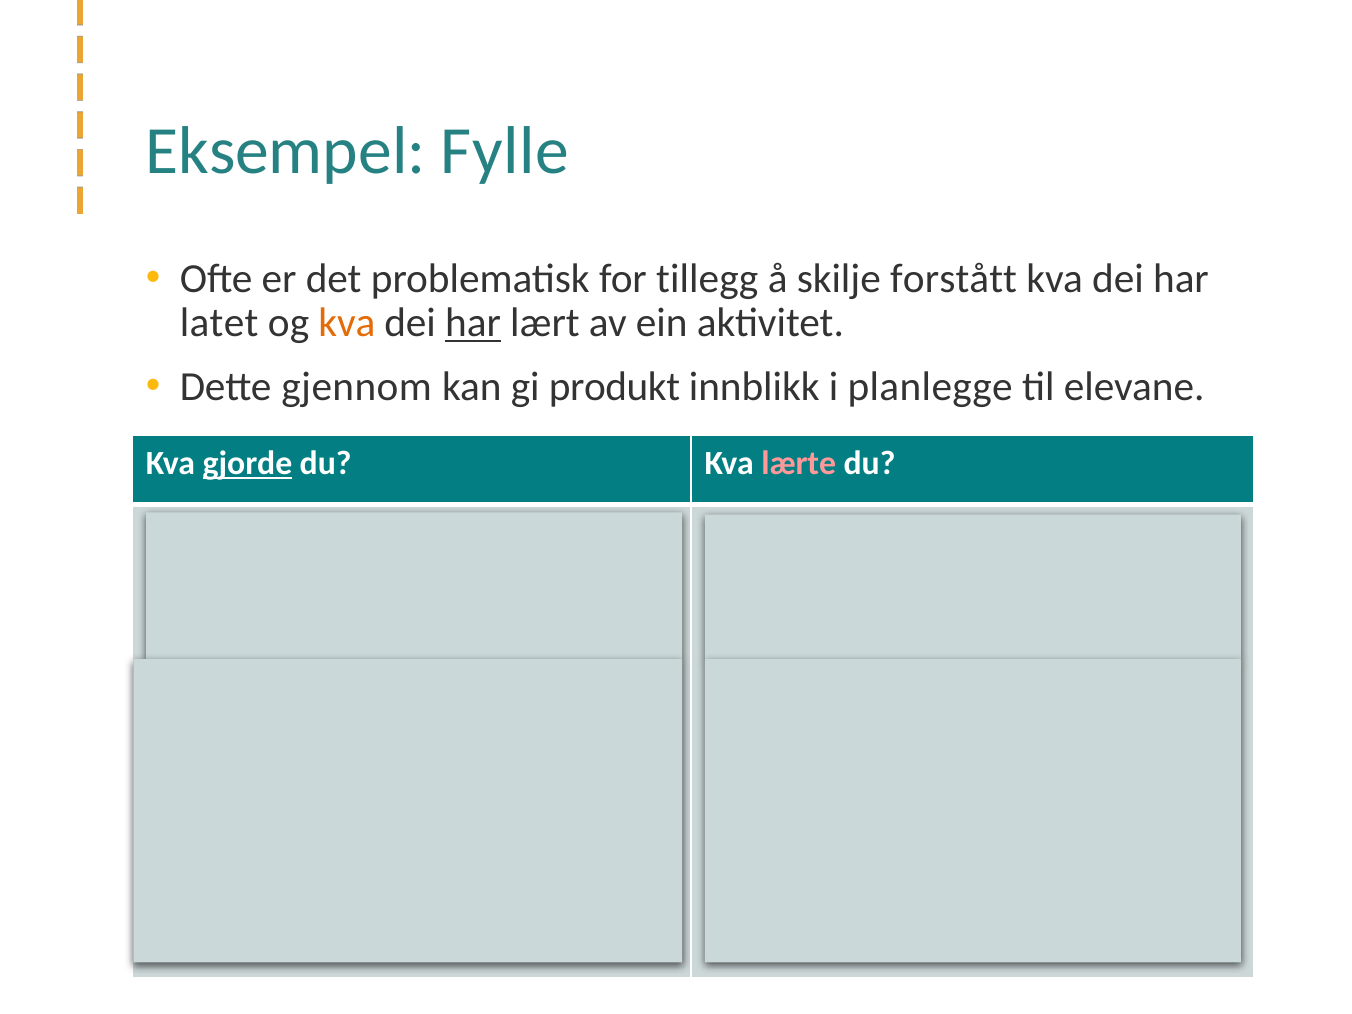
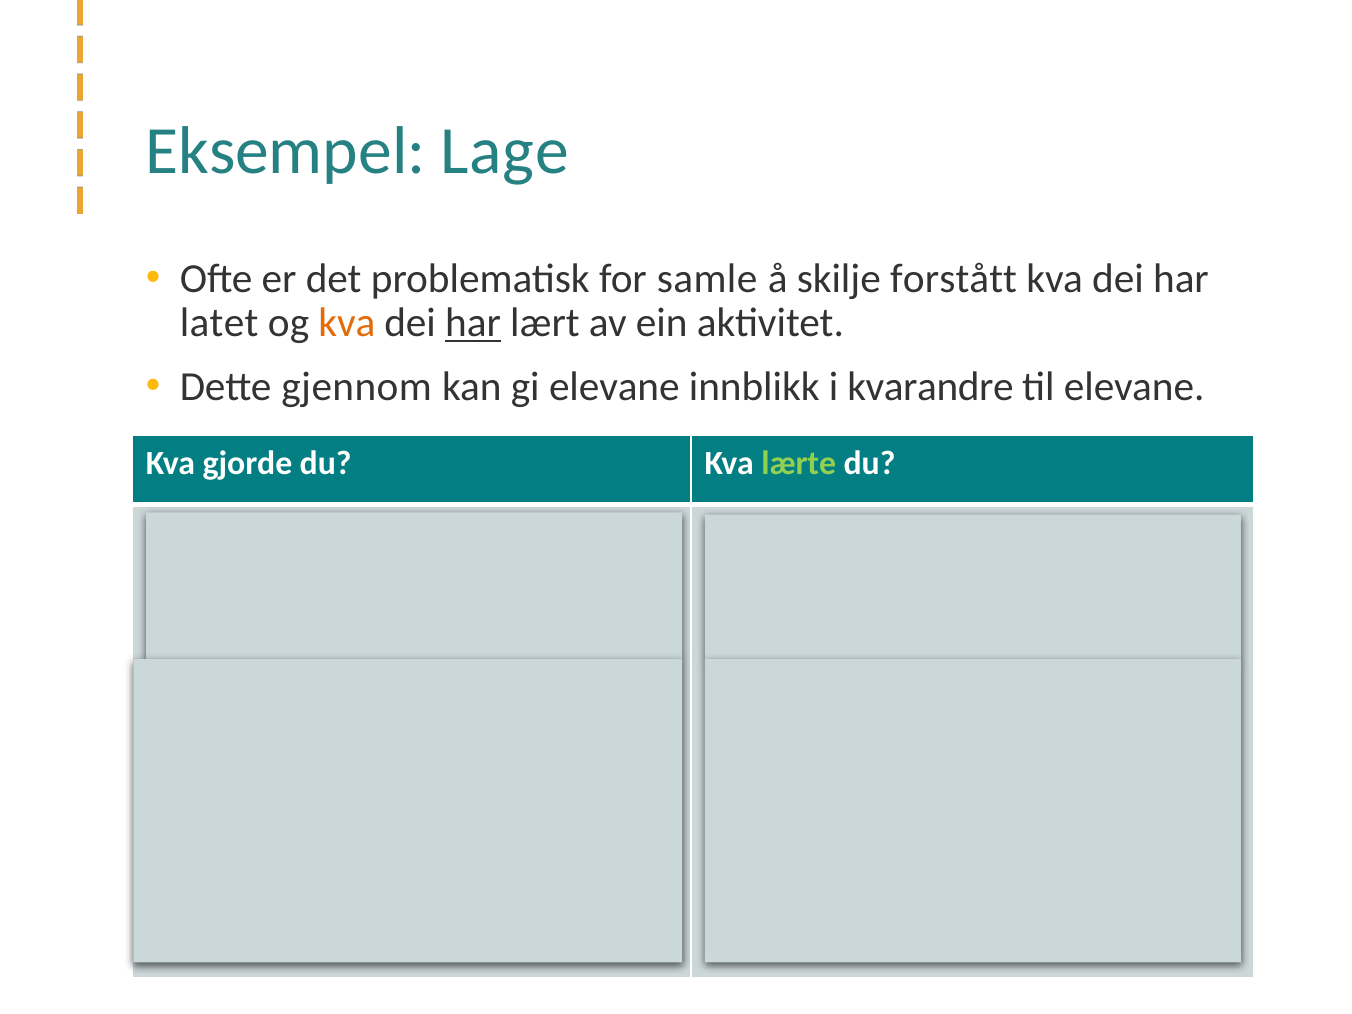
Fylle: Fylle -> Lage
tillegg: tillegg -> samle
gi produkt: produkt -> elevane
planlegge: planlegge -> kvarandre
gjorde at (248, 463) underline: present -> none
lærte colour: pink -> light green
